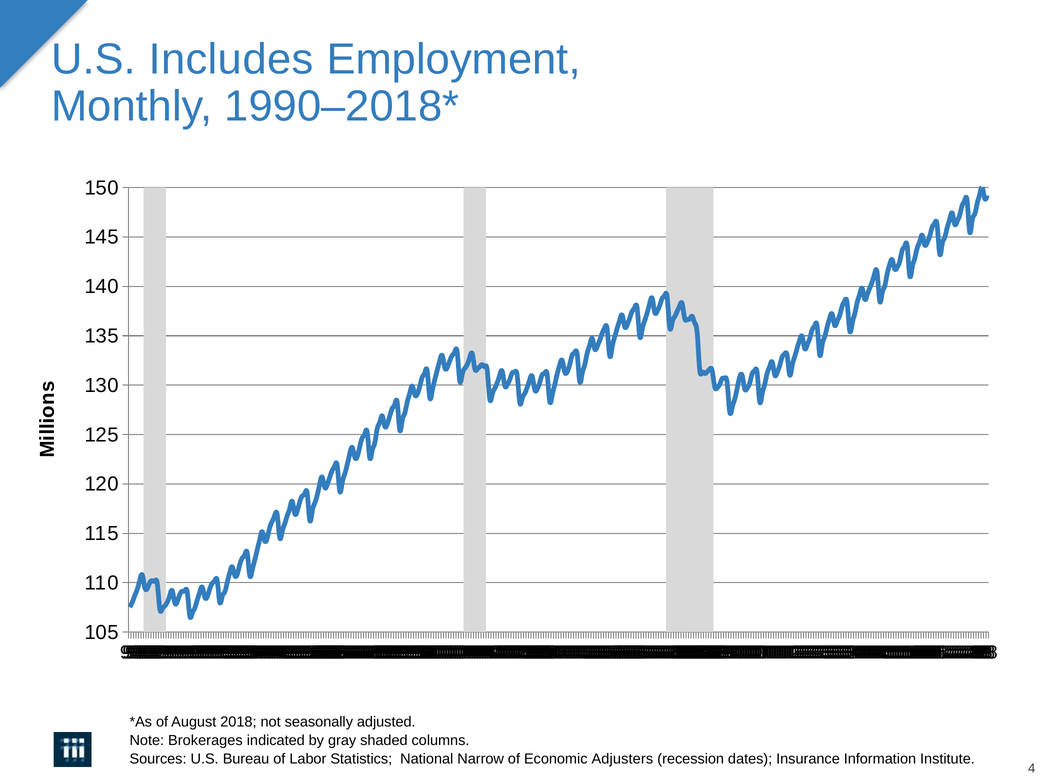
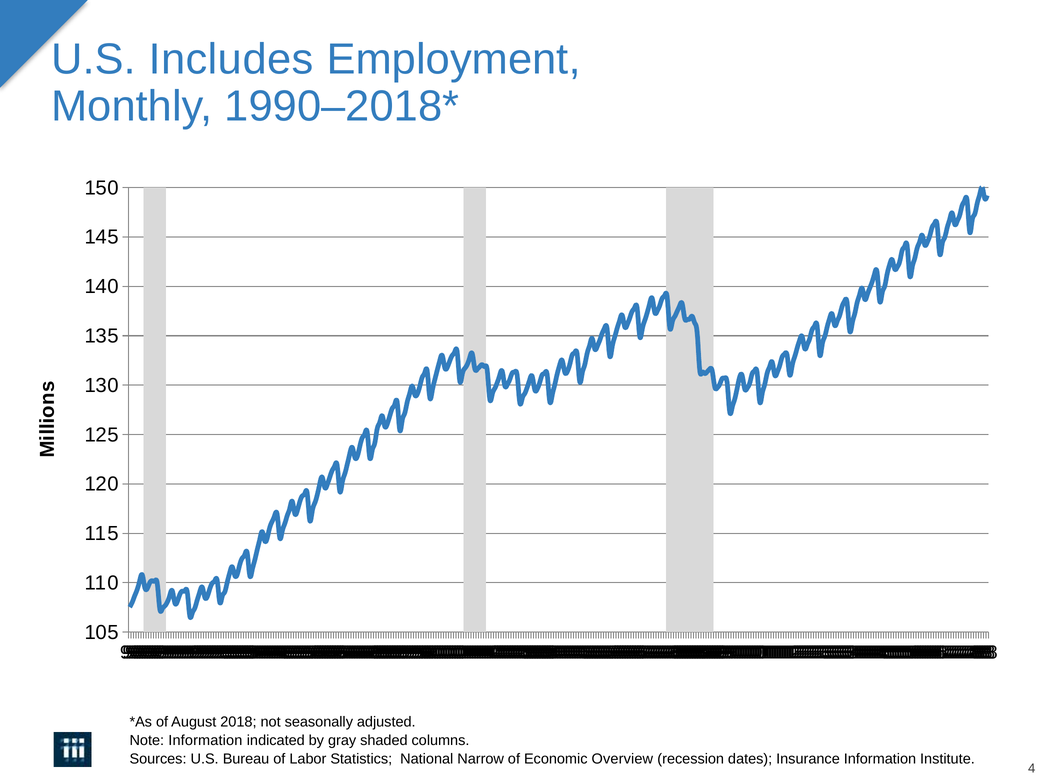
Note Brokerages: Brokerages -> Information
Adjusters: Adjusters -> Overview
